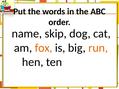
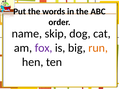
fox colour: orange -> purple
